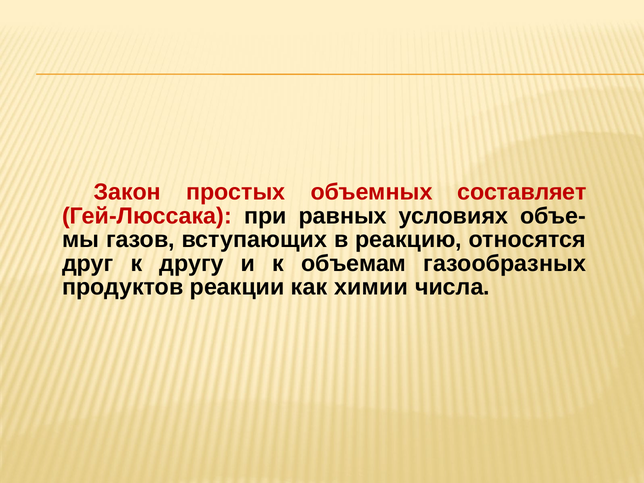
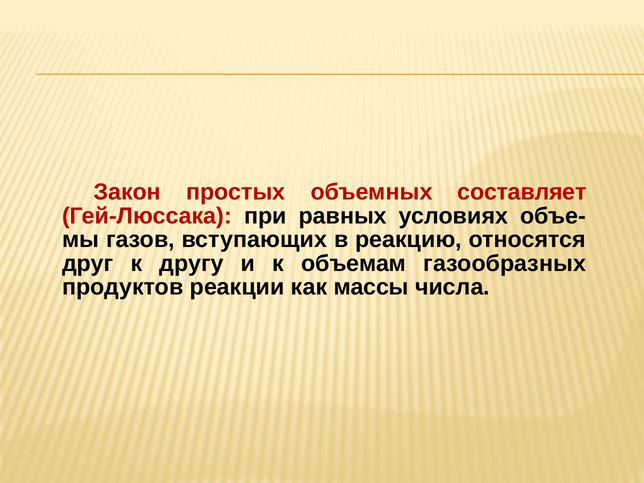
химии: химии -> массы
